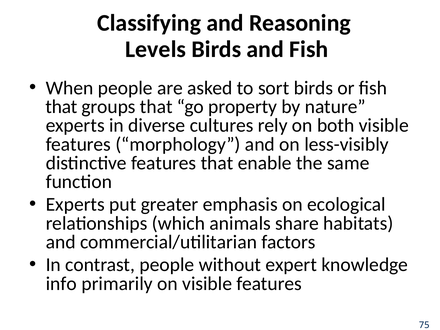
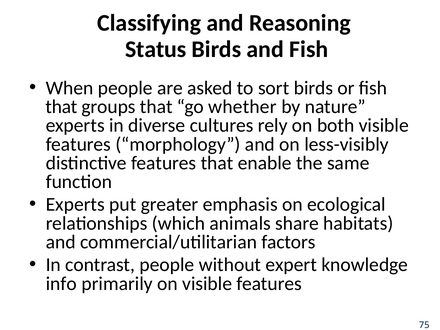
Levels: Levels -> Status
property: property -> whether
